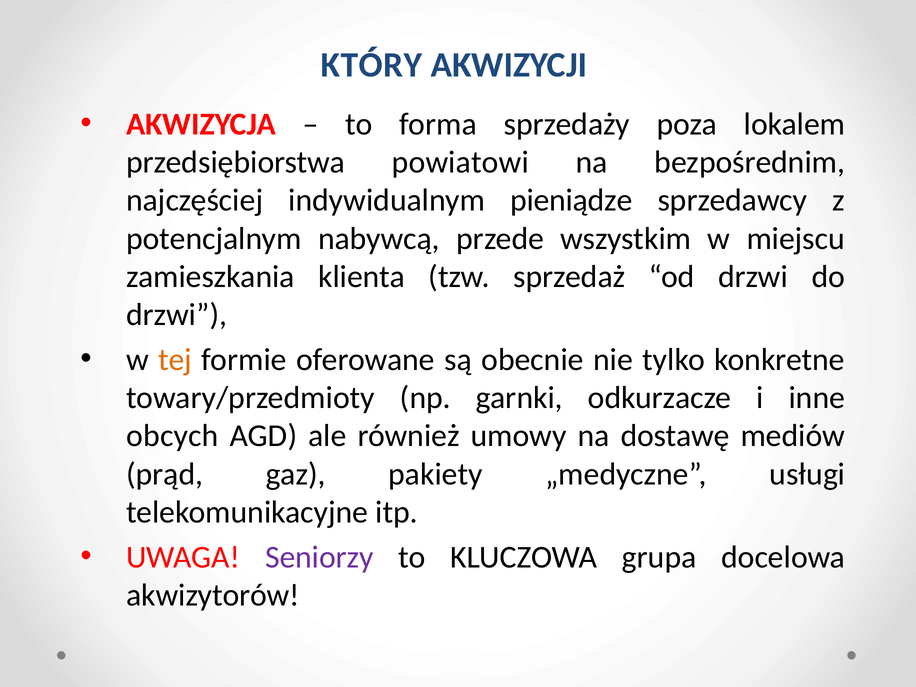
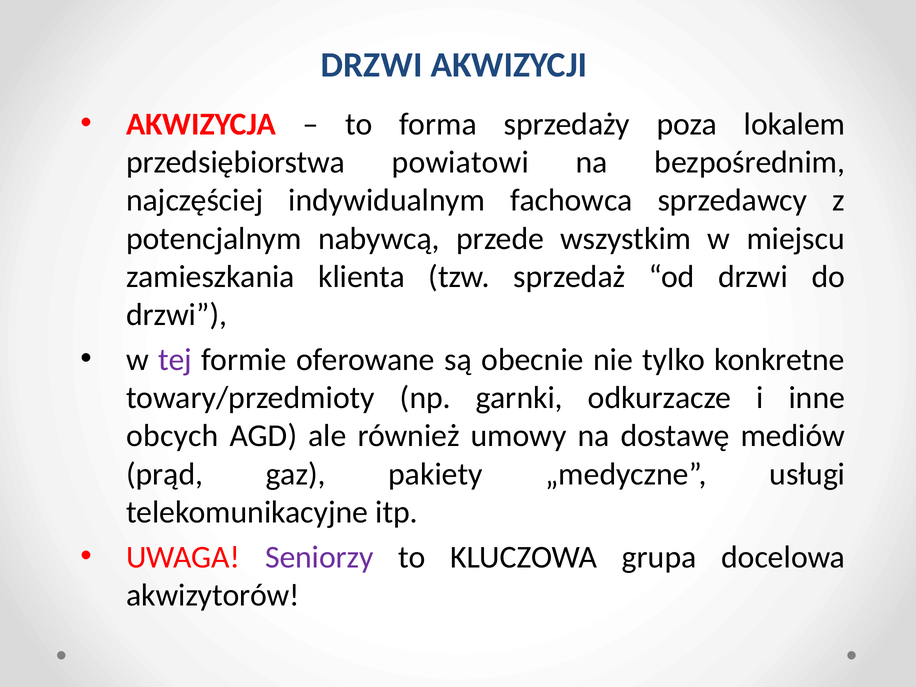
KTÓRY at (371, 65): KTÓRY -> DRZWI
pieniądze: pieniądze -> fachowca
tej colour: orange -> purple
